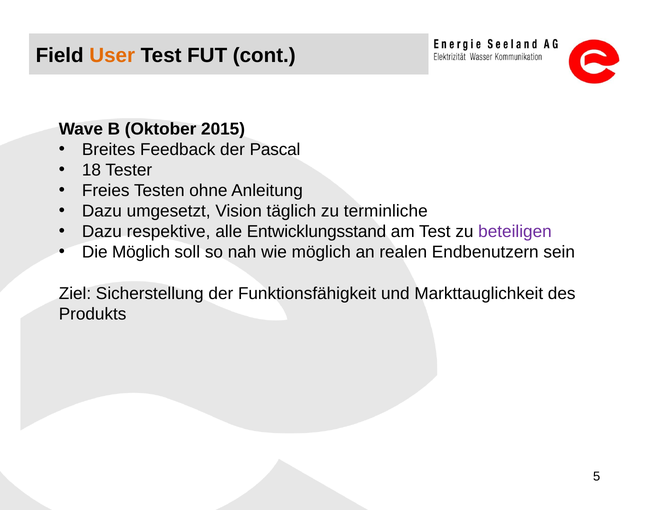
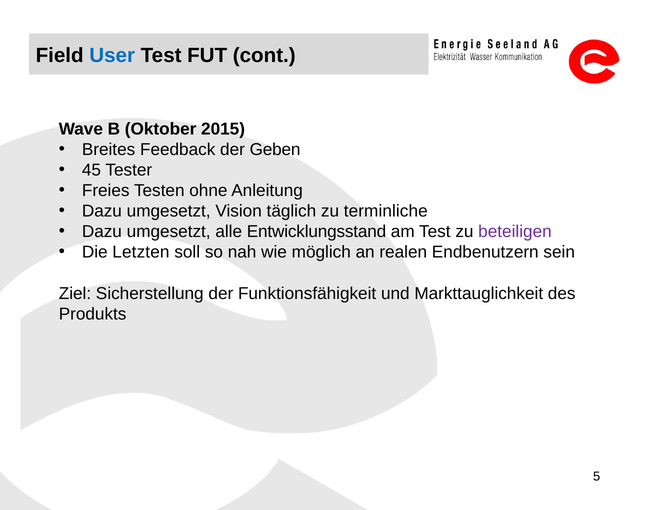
User colour: orange -> blue
Pascal: Pascal -> Geben
18: 18 -> 45
respektive at (169, 232): respektive -> umgesetzt
Die Möglich: Möglich -> Letzten
